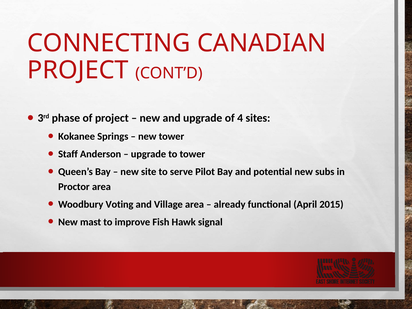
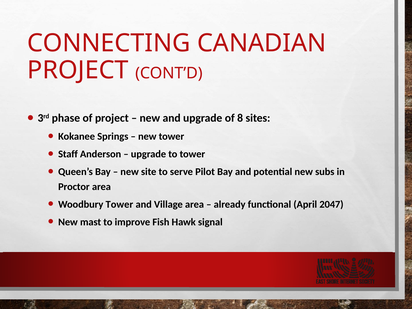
4: 4 -> 8
Woodbury Voting: Voting -> Tower
2015: 2015 -> 2047
